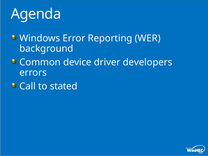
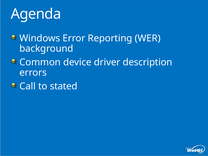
developers: developers -> description
